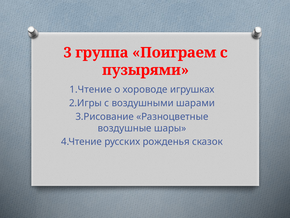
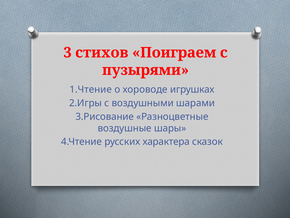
группа: группа -> стихов
рожденья: рожденья -> характера
